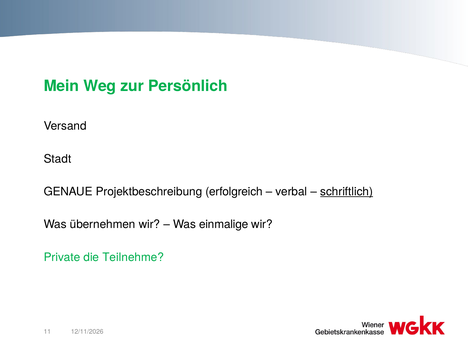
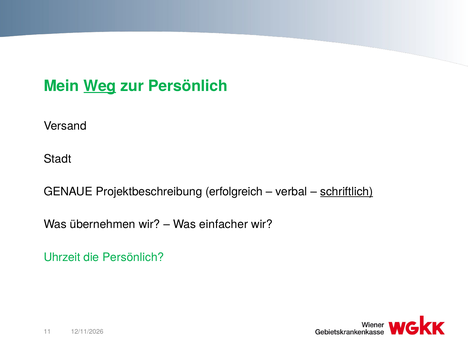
Weg underline: none -> present
einmalige: einmalige -> einfacher
Private: Private -> Uhrzeit
die Teilnehme: Teilnehme -> Persönlich
